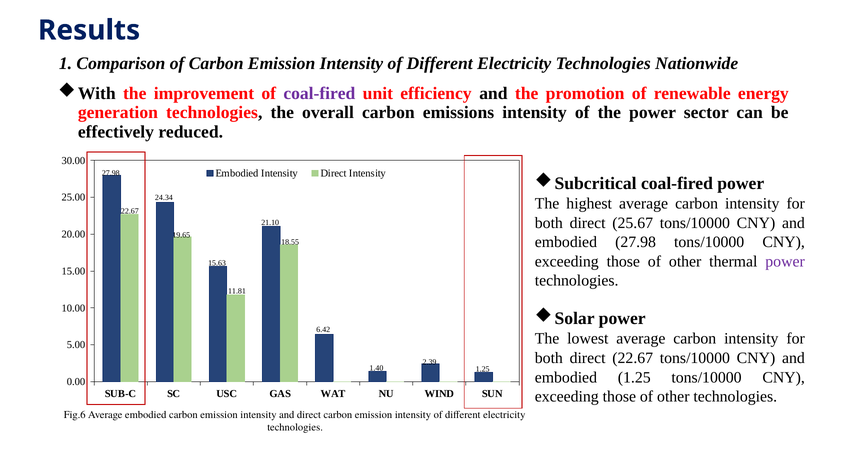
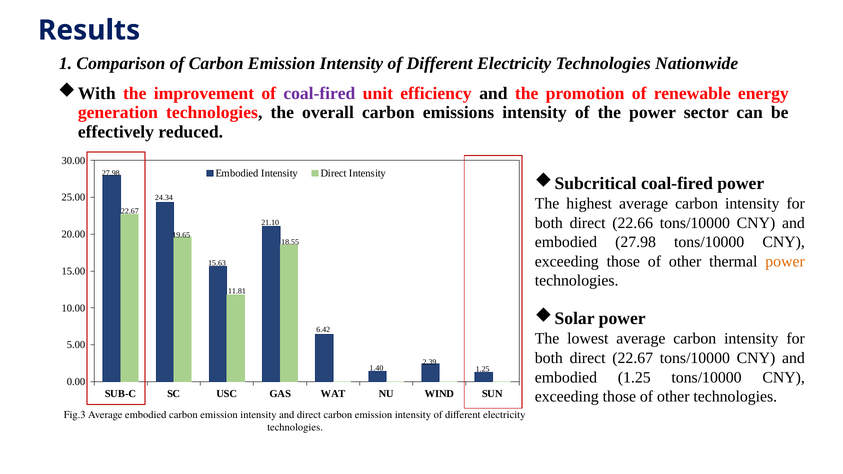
25.67: 25.67 -> 22.66
power at (785, 262) colour: purple -> orange
Fig.6: Fig.6 -> Fig.3
